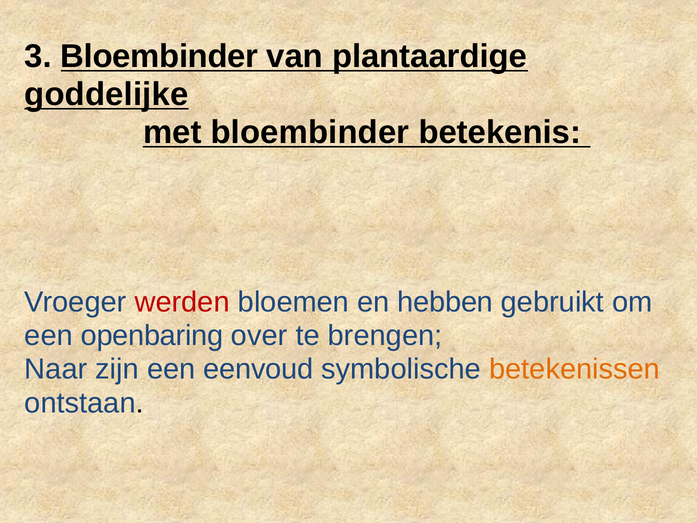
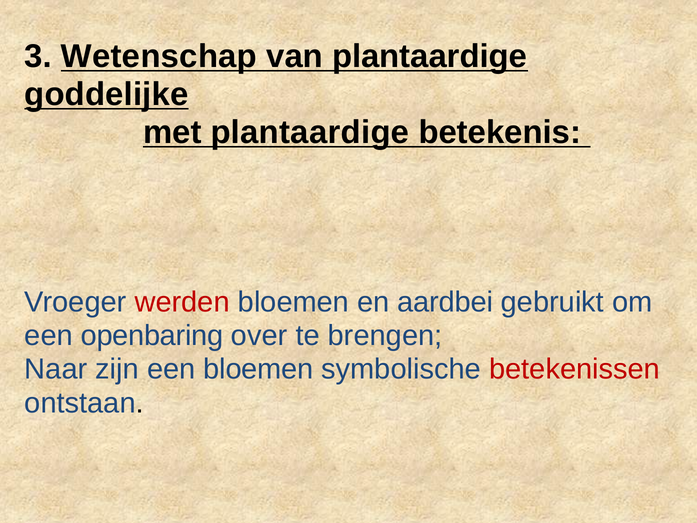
3 Bloembinder: Bloembinder -> Wetenschap
met bloembinder: bloembinder -> plantaardige
hebben: hebben -> aardbei
een eenvoud: eenvoud -> bloemen
betekenissen colour: orange -> red
